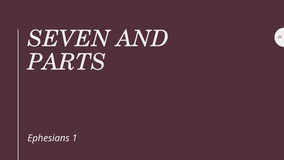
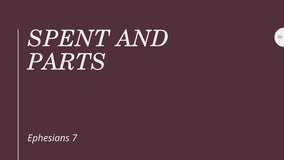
SEVEN: SEVEN -> SPENT
1: 1 -> 7
